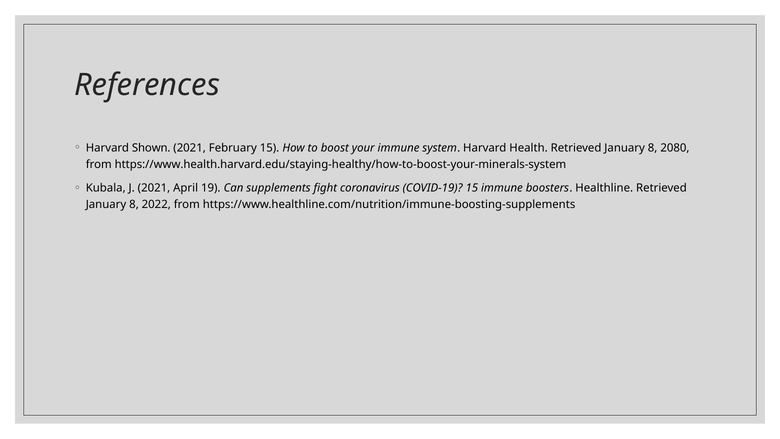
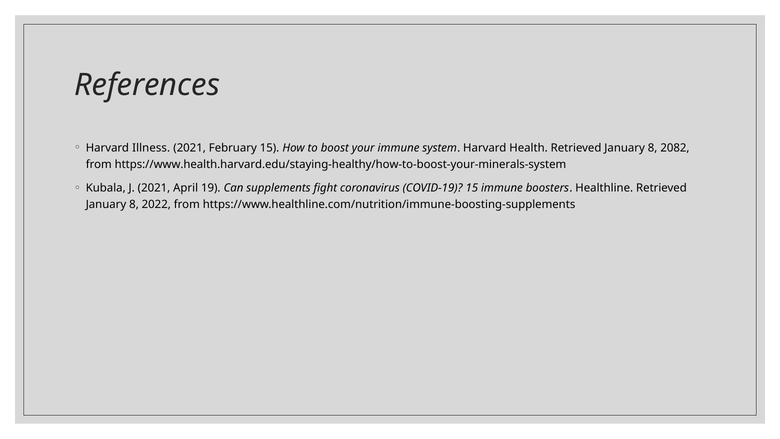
Shown: Shown -> Illness
2080: 2080 -> 2082
